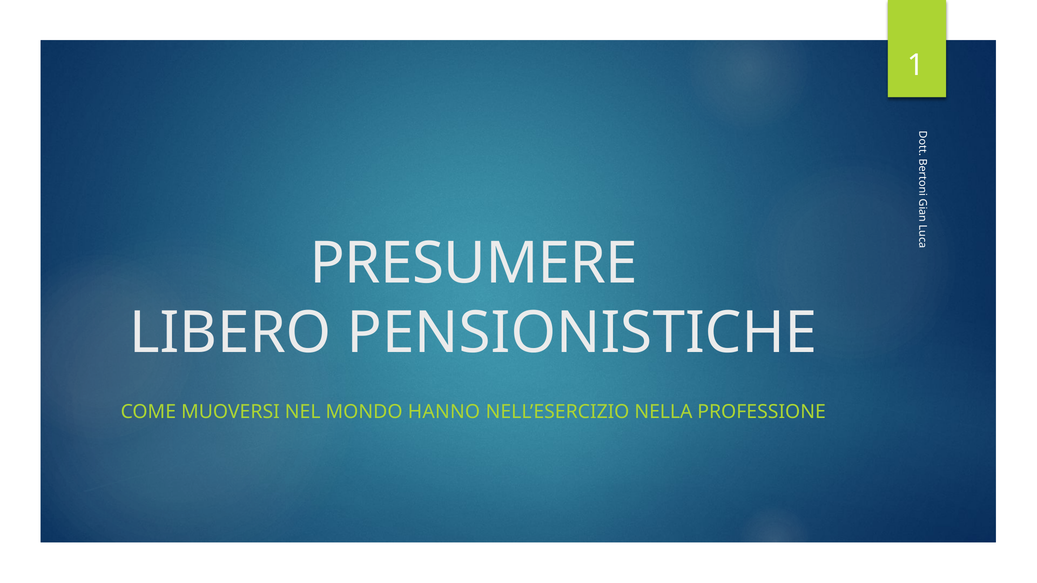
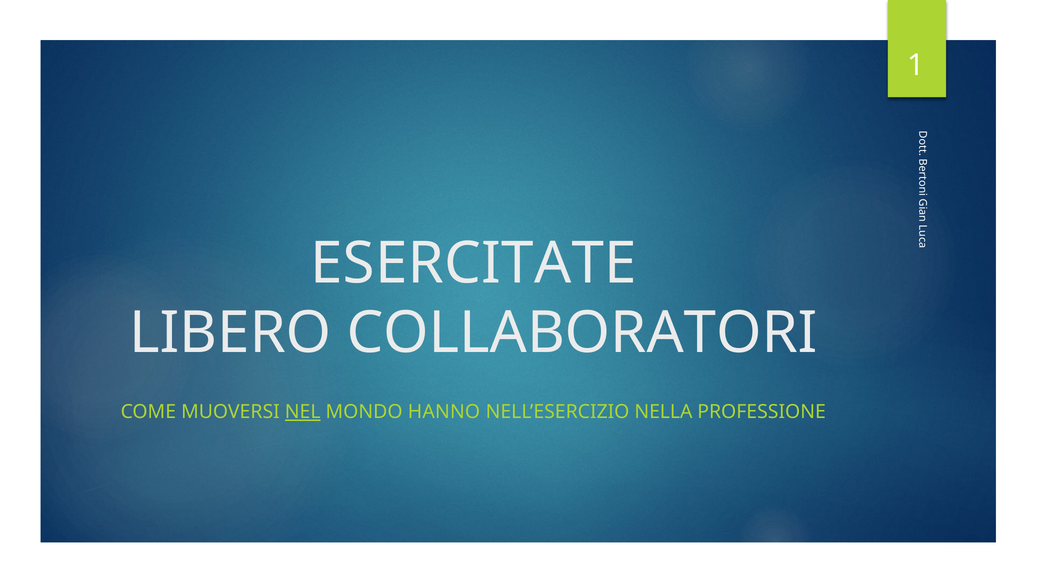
PRESUMERE: PRESUMERE -> ESERCITATE
PENSIONISTICHE: PENSIONISTICHE -> COLLABORATORI
NEL underline: none -> present
